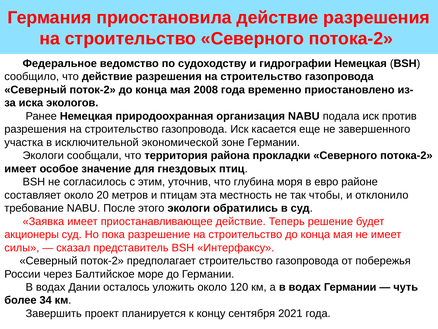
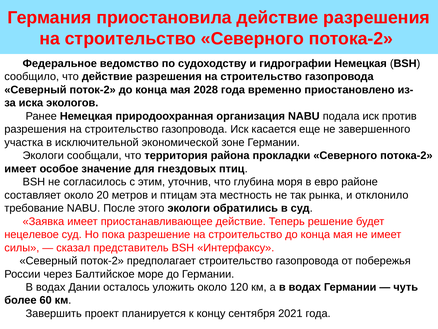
2008: 2008 -> 2028
чтобы: чтобы -> рынка
акционеры: акционеры -> нецелевое
34: 34 -> 60
